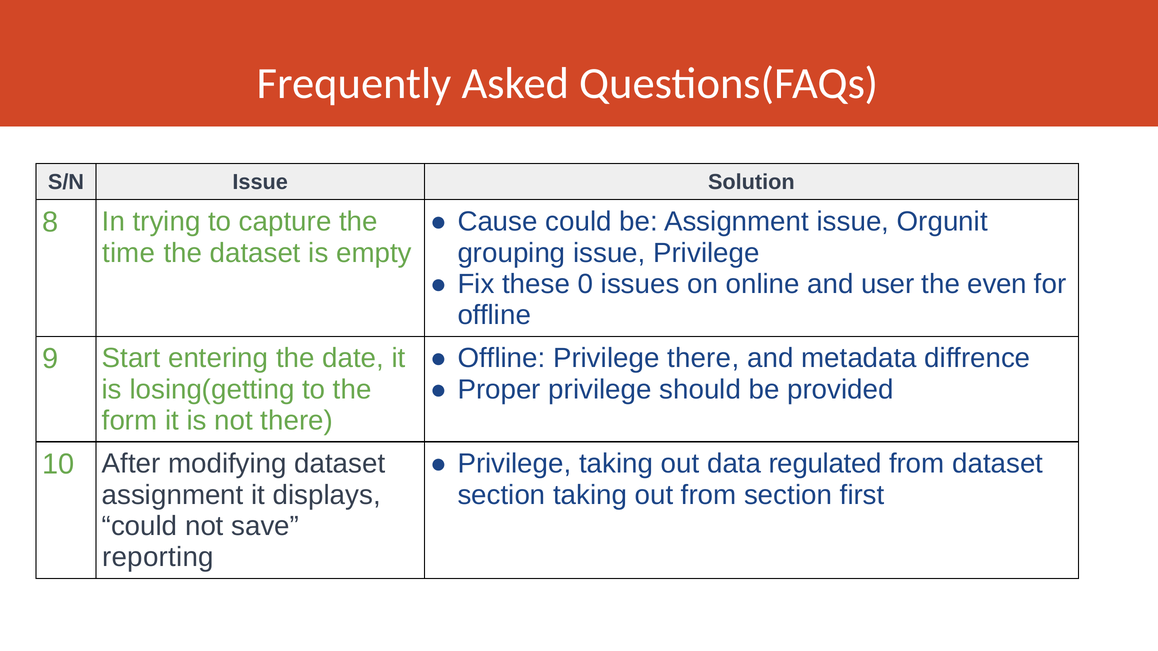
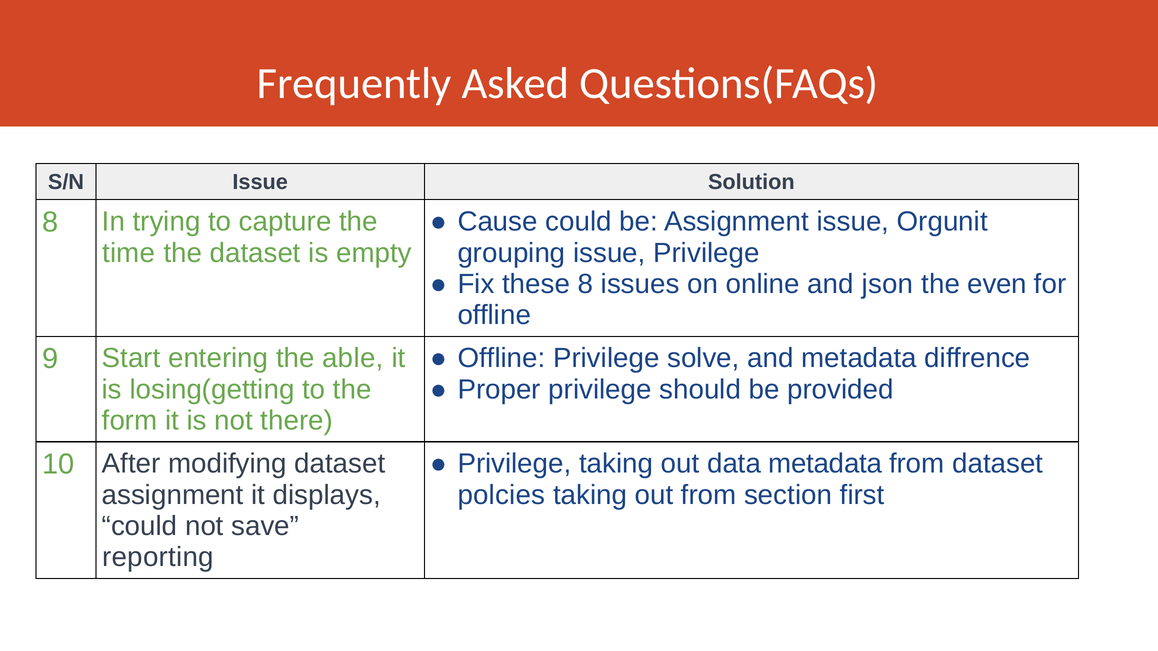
these 0: 0 -> 8
user: user -> json
date: date -> able
Privilege there: there -> solve
data regulated: regulated -> metadata
section at (501, 495): section -> polcies
